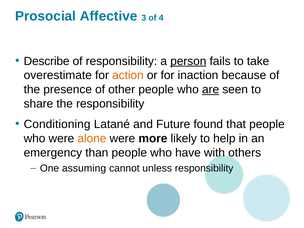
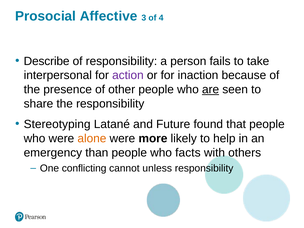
person underline: present -> none
overestimate: overestimate -> interpersonal
action colour: orange -> purple
Conditioning: Conditioning -> Stereotyping
have: have -> facts
assuming: assuming -> conflicting
